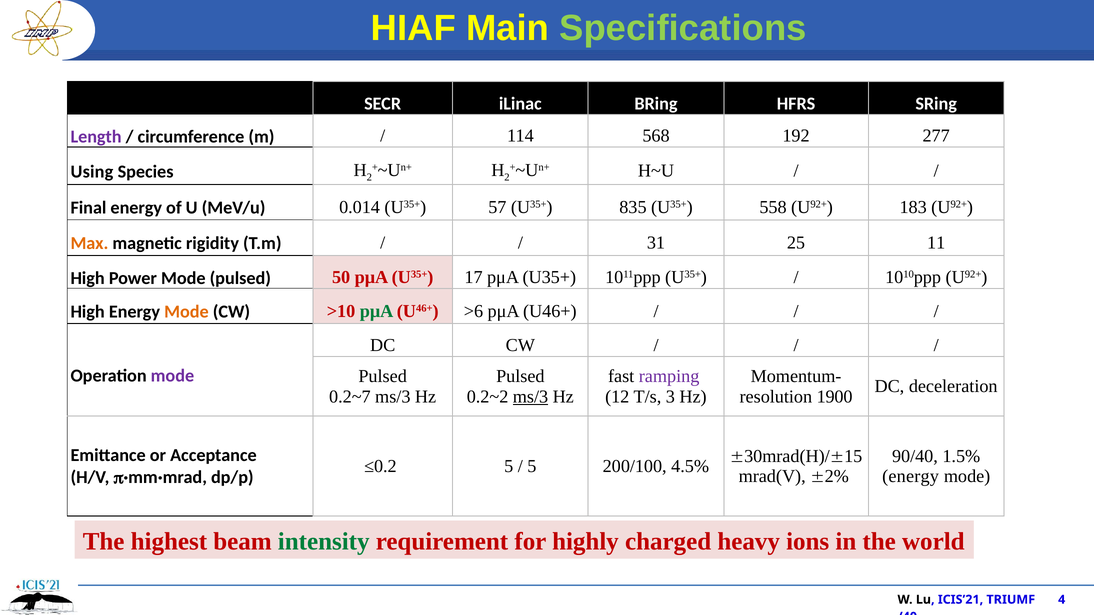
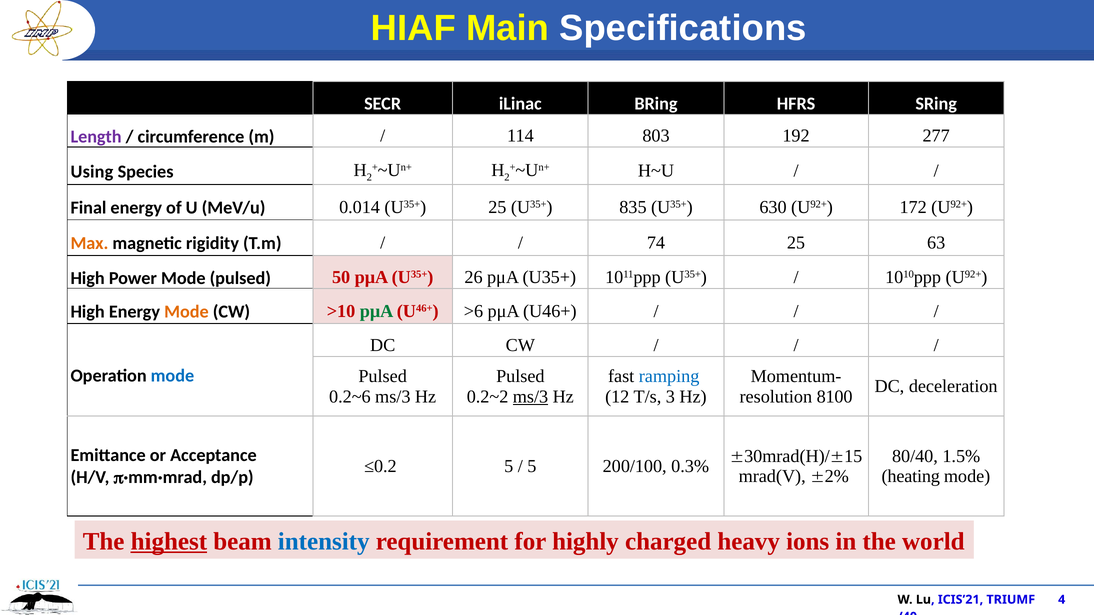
Specifications colour: light green -> white
568: 568 -> 803
U35+ 57: 57 -> 25
558: 558 -> 630
183: 183 -> 172
31: 31 -> 74
11: 11 -> 63
17: 17 -> 26
ramping colour: purple -> blue
mode at (172, 376) colour: purple -> blue
0.2~7: 0.2~7 -> 0.2~6
1900: 1900 -> 8100
90/40: 90/40 -> 80/40
4.5%: 4.5% -> 0.3%
energy at (911, 477): energy -> heating
highest underline: none -> present
intensity colour: green -> blue
